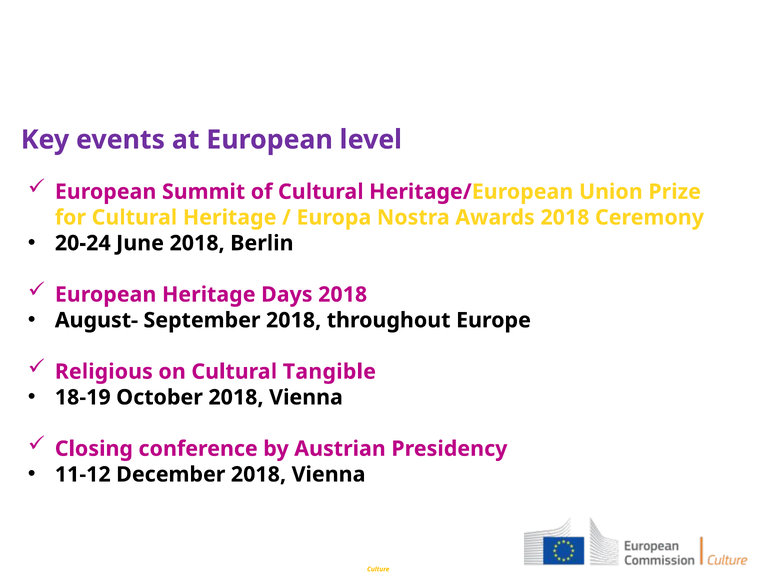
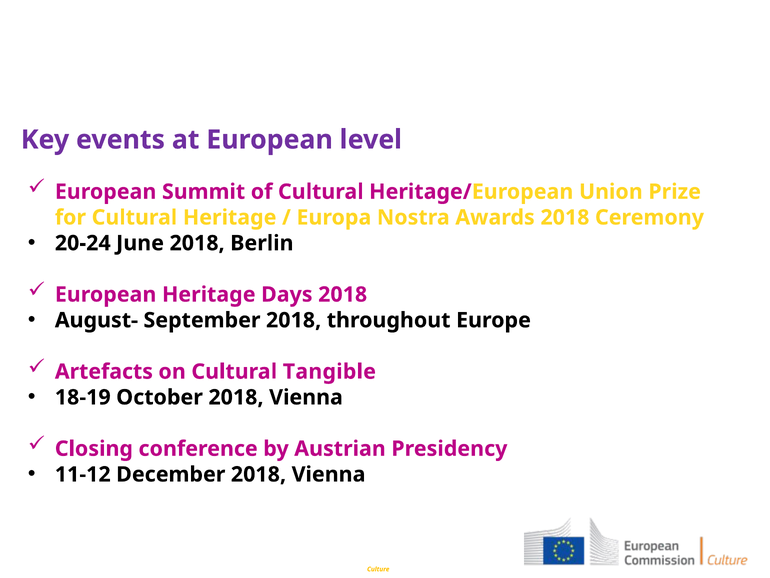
Religious: Religious -> Artefacts
